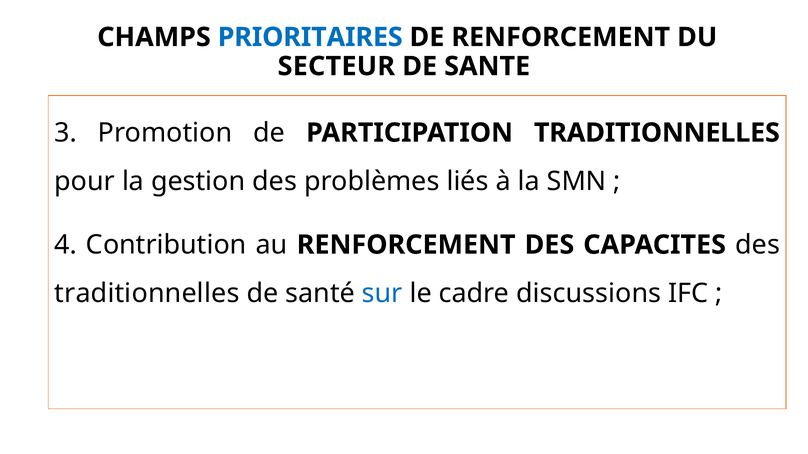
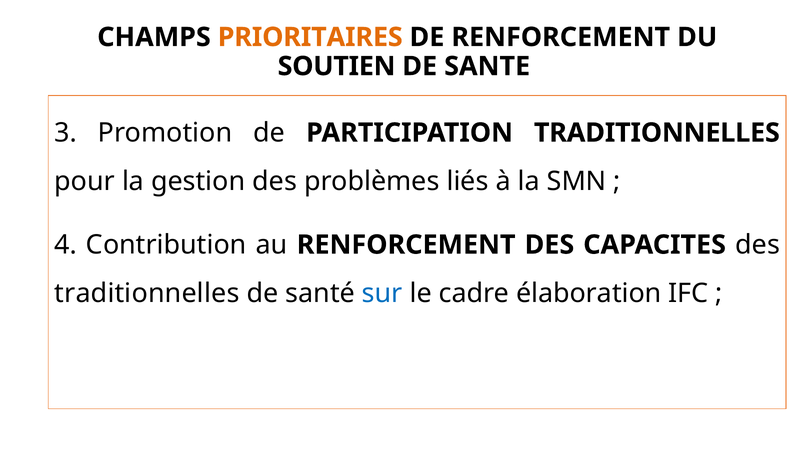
PRIORITAIRES colour: blue -> orange
SECTEUR: SECTEUR -> SOUTIEN
discussions: discussions -> élaboration
